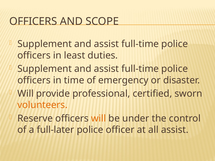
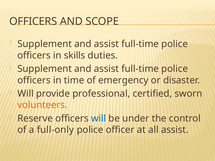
least: least -> skills
will at (99, 119) colour: orange -> blue
full-later: full-later -> full-only
